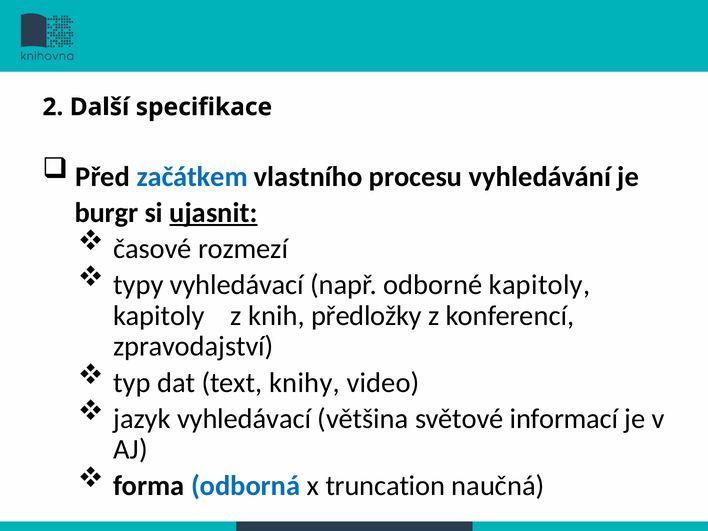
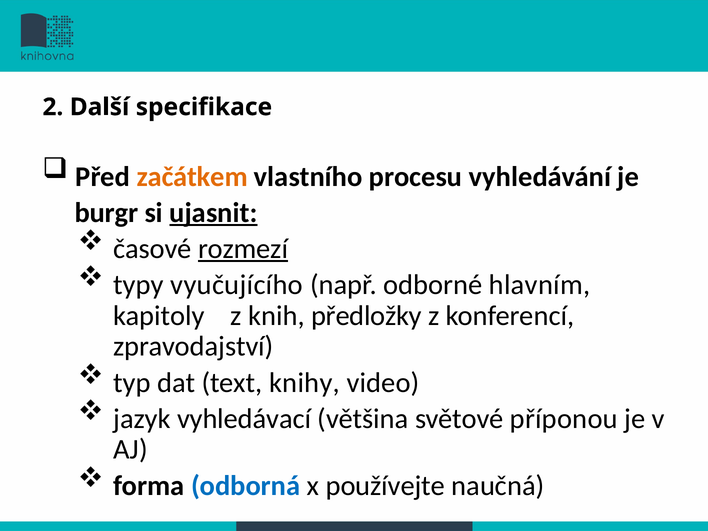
začátkem colour: blue -> orange
rozmezí underline: none -> present
typy vyhledávací: vyhledávací -> vyučujícího
odborné kapitoly: kapitoly -> hlavním
informací: informací -> příponou
truncation: truncation -> používejte
